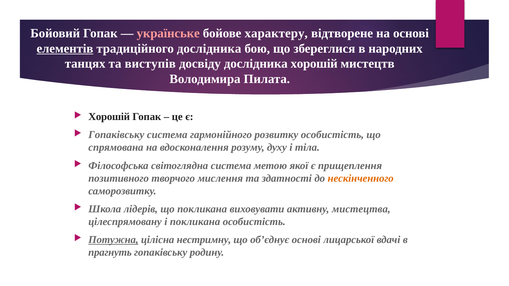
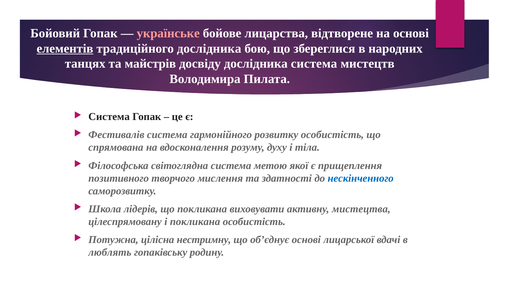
характеру: характеру -> лицарства
виступів: виступів -> майстрів
дослідника хорошій: хорошій -> система
Хорошій at (109, 117): Хорошій -> Система
Гопаківську at (116, 135): Гопаківську -> Фестивалів
нескінченного colour: orange -> blue
Потужна underline: present -> none
прагнуть: прагнуть -> люблять
